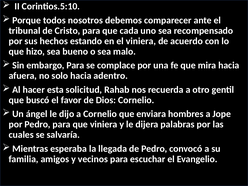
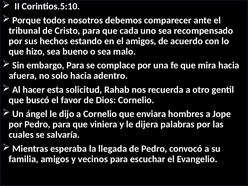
el viniera: viniera -> amigos
